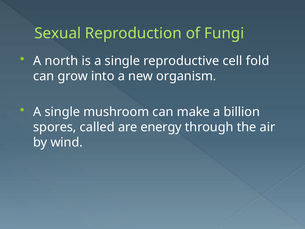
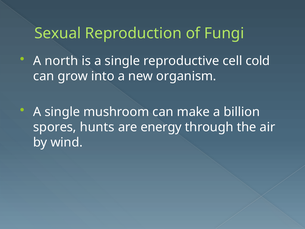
fold: fold -> cold
called: called -> hunts
